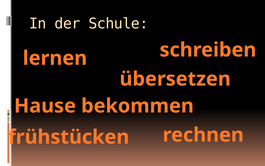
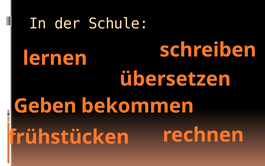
Hause: Hause -> Geben
